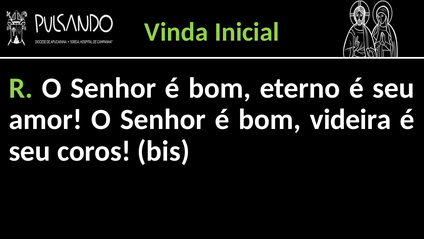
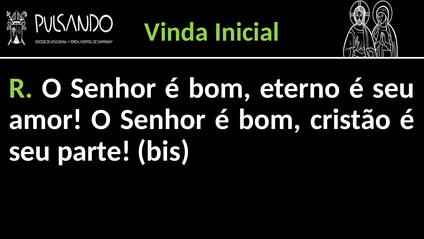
videira: videira -> cristão
coros: coros -> parte
